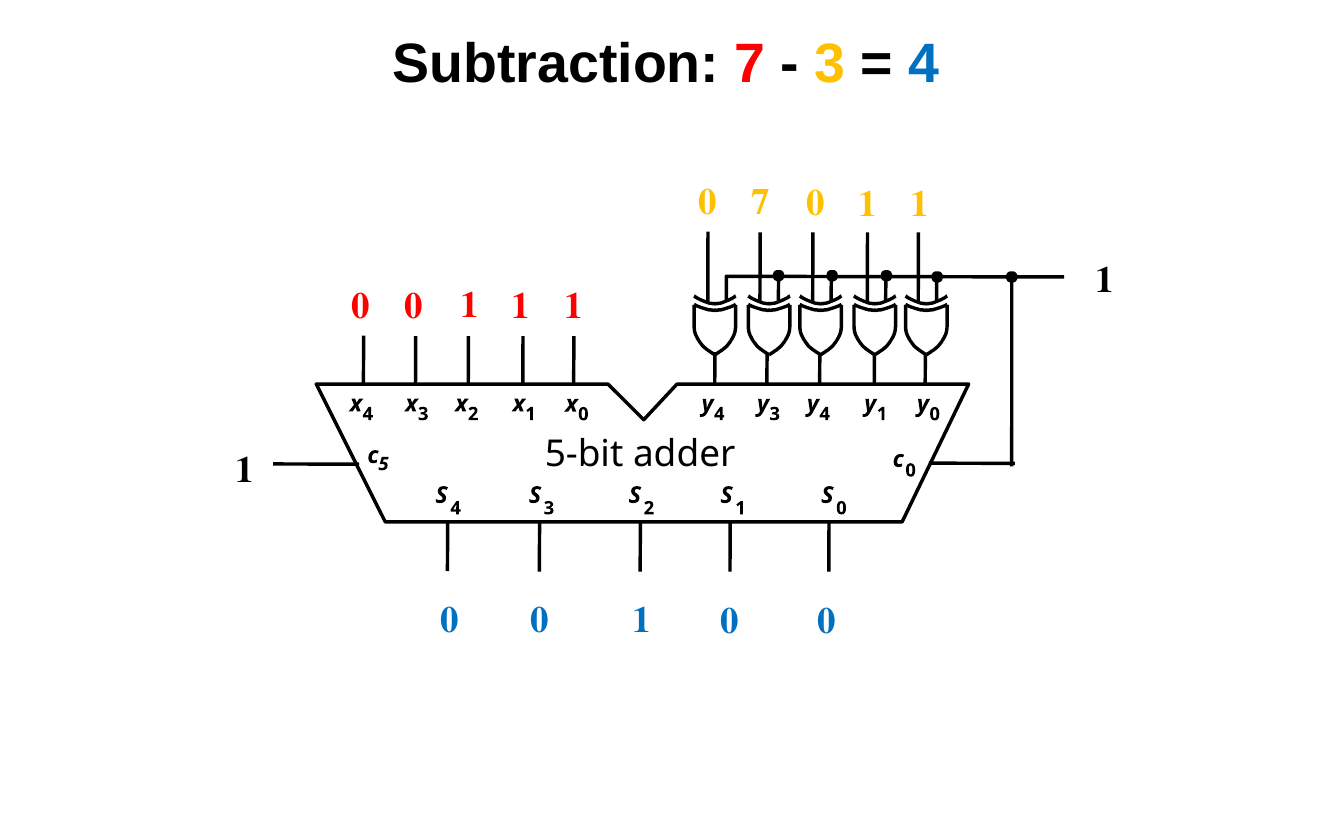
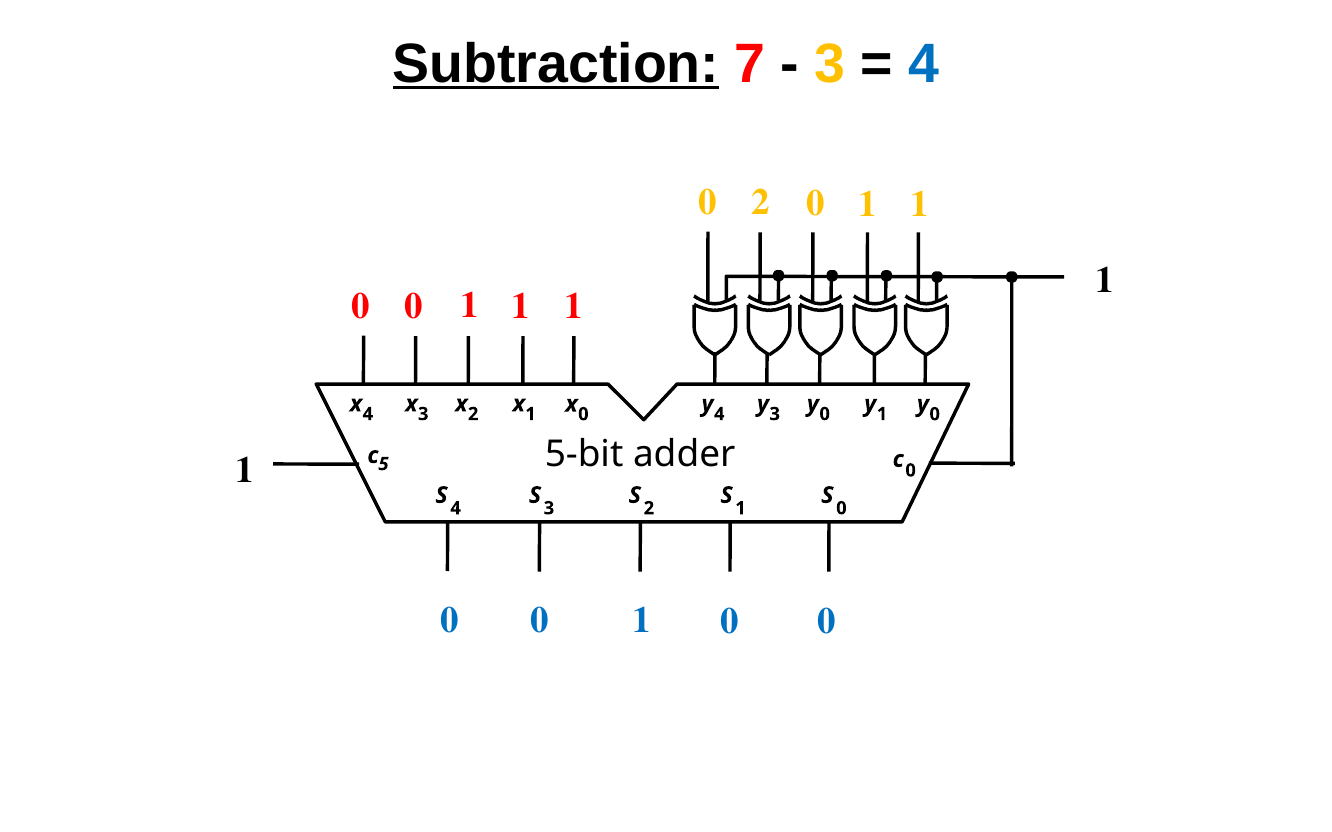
Subtraction underline: none -> present
0 7: 7 -> 2
4 at (825, 414): 4 -> 0
